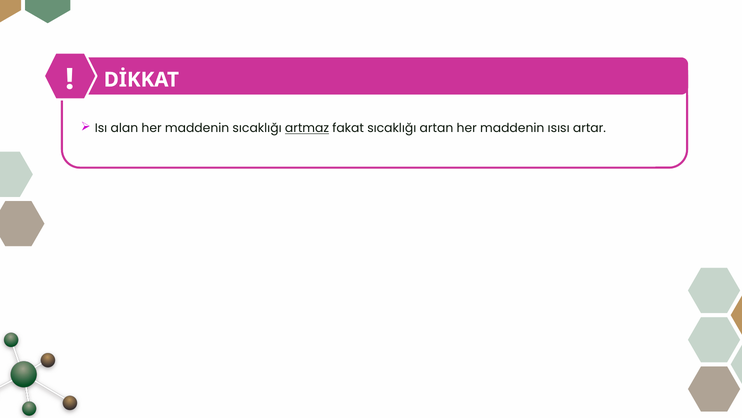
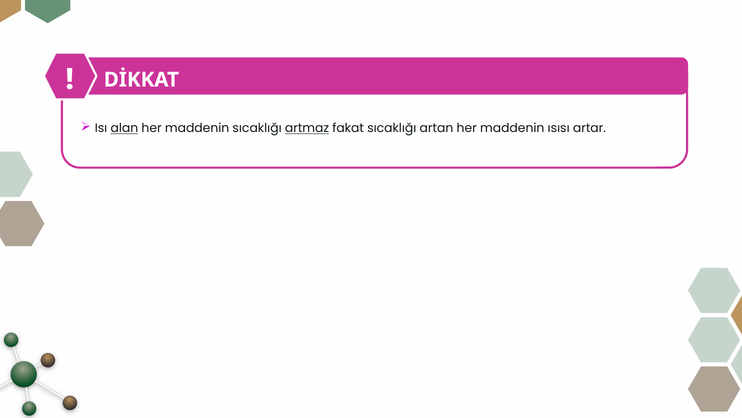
alan underline: none -> present
